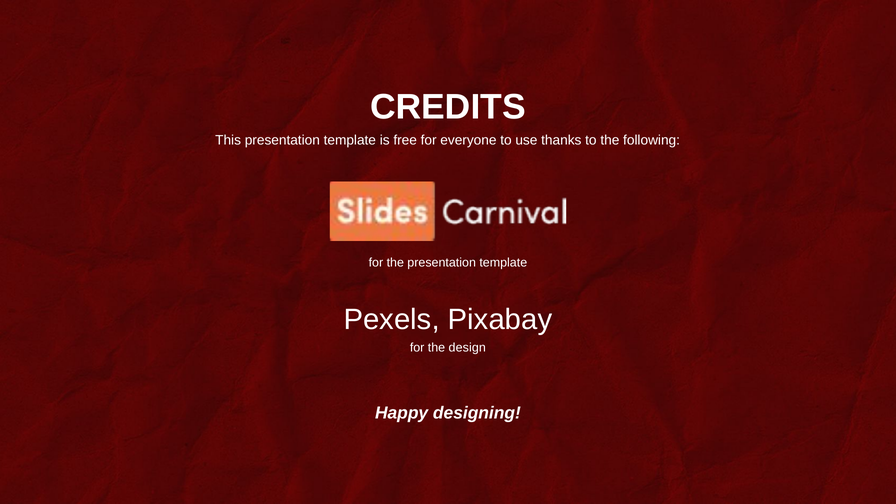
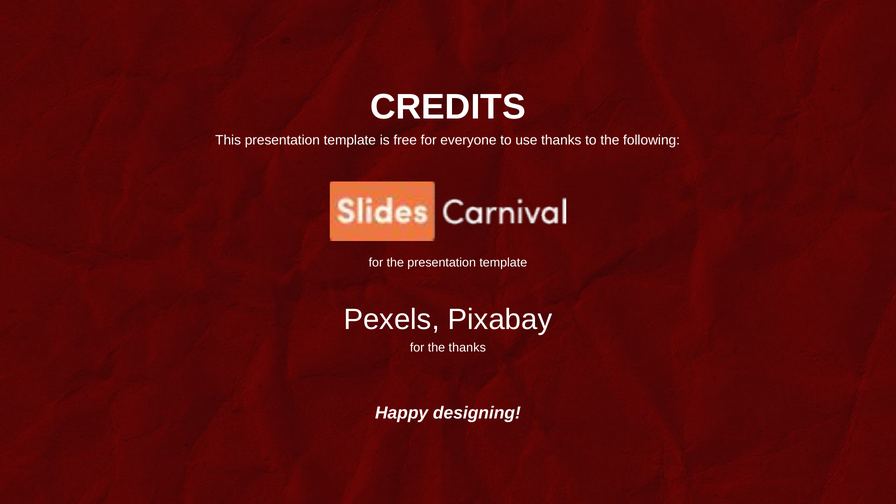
the design: design -> thanks
